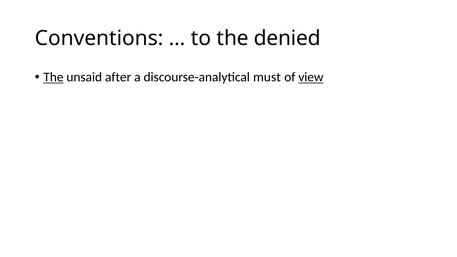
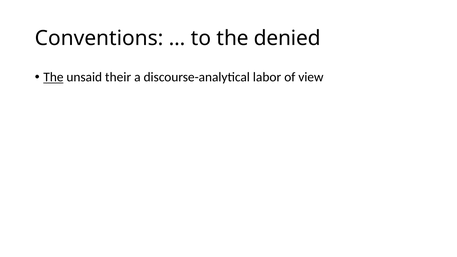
after: after -> their
must: must -> labor
view underline: present -> none
